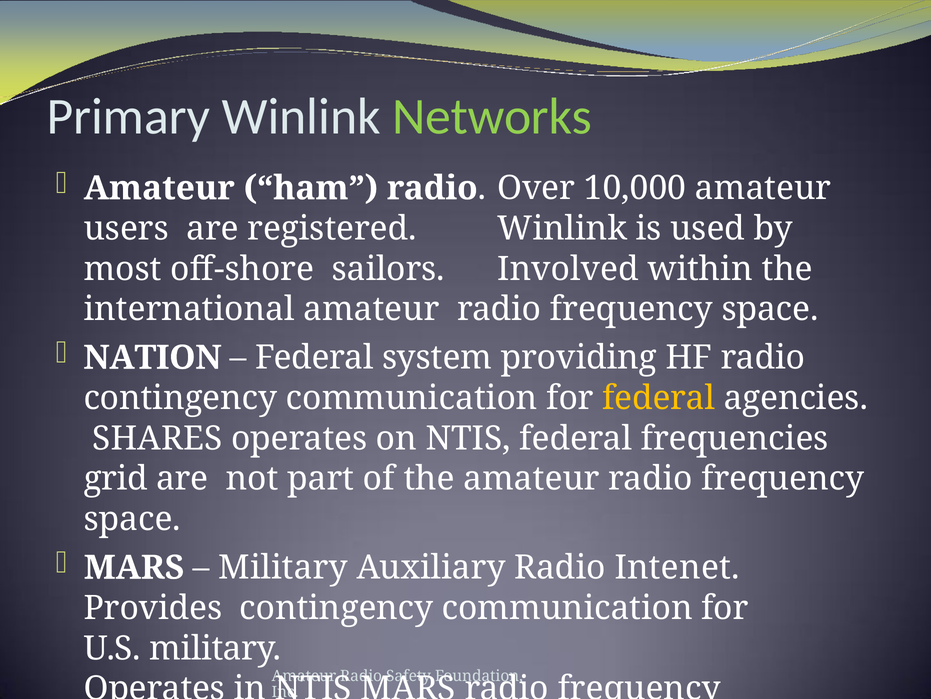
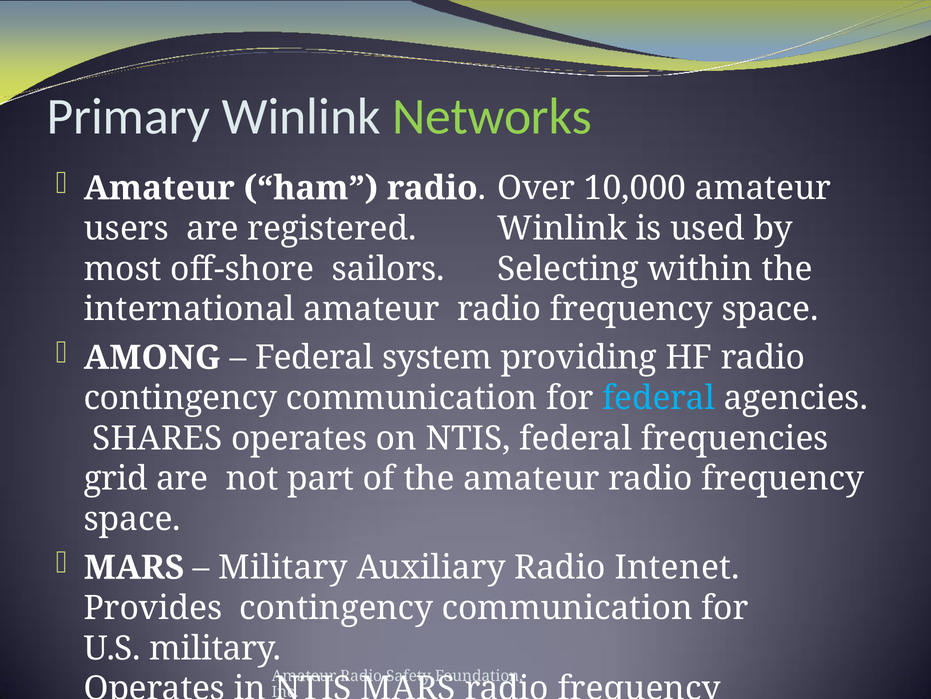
Involved: Involved -> Selecting
NATION: NATION -> AMONG
federal at (659, 398) colour: yellow -> light blue
